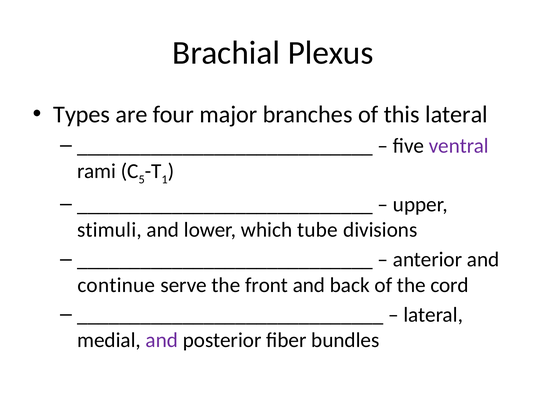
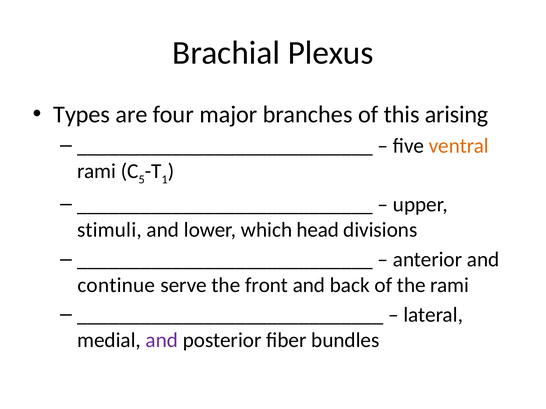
this lateral: lateral -> arising
ventral colour: purple -> orange
tube: tube -> head
the cord: cord -> rami
